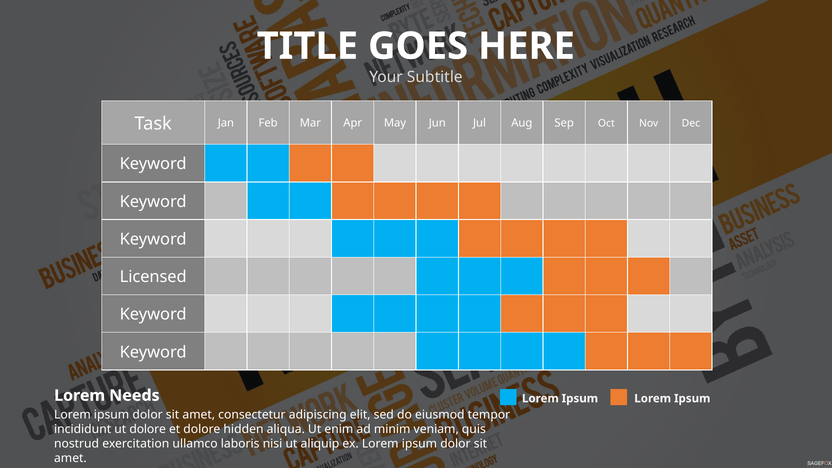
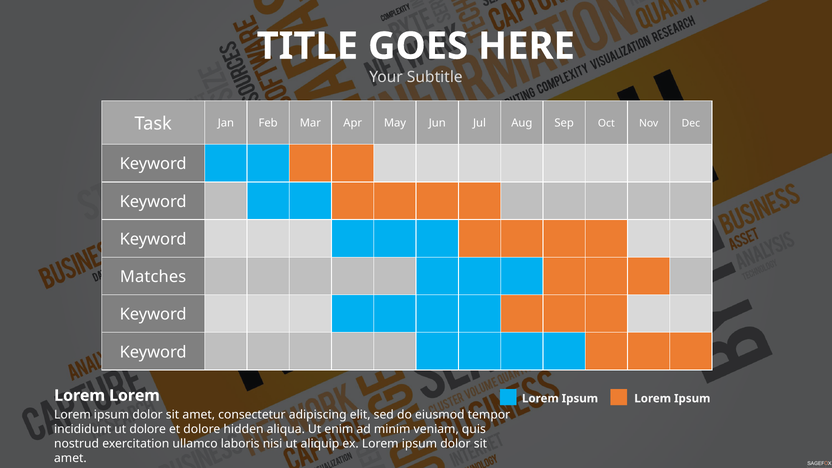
Licensed: Licensed -> Matches
Needs at (134, 396): Needs -> Lorem
